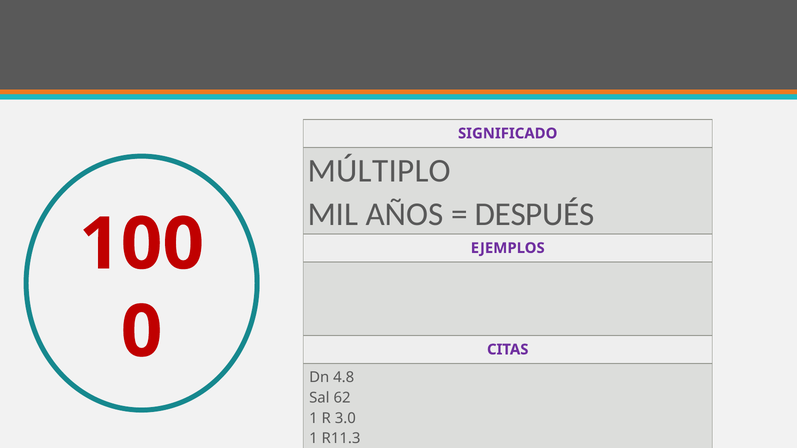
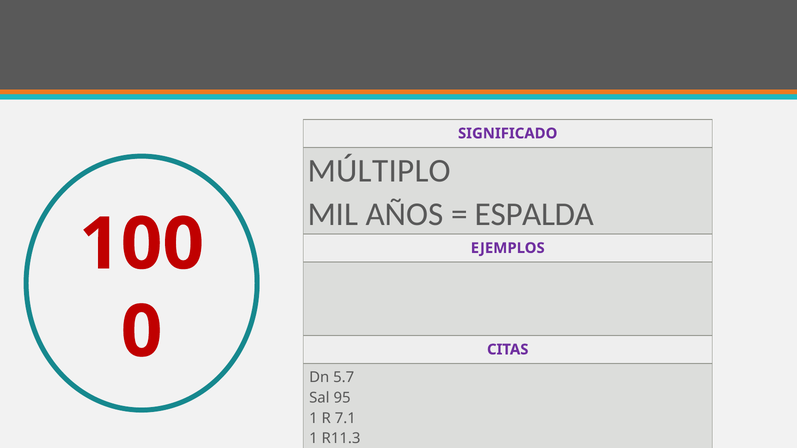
DESPUÉS: DESPUÉS -> ESPALDA
4.8: 4.8 -> 5.7
62: 62 -> 95
3.0: 3.0 -> 7.1
